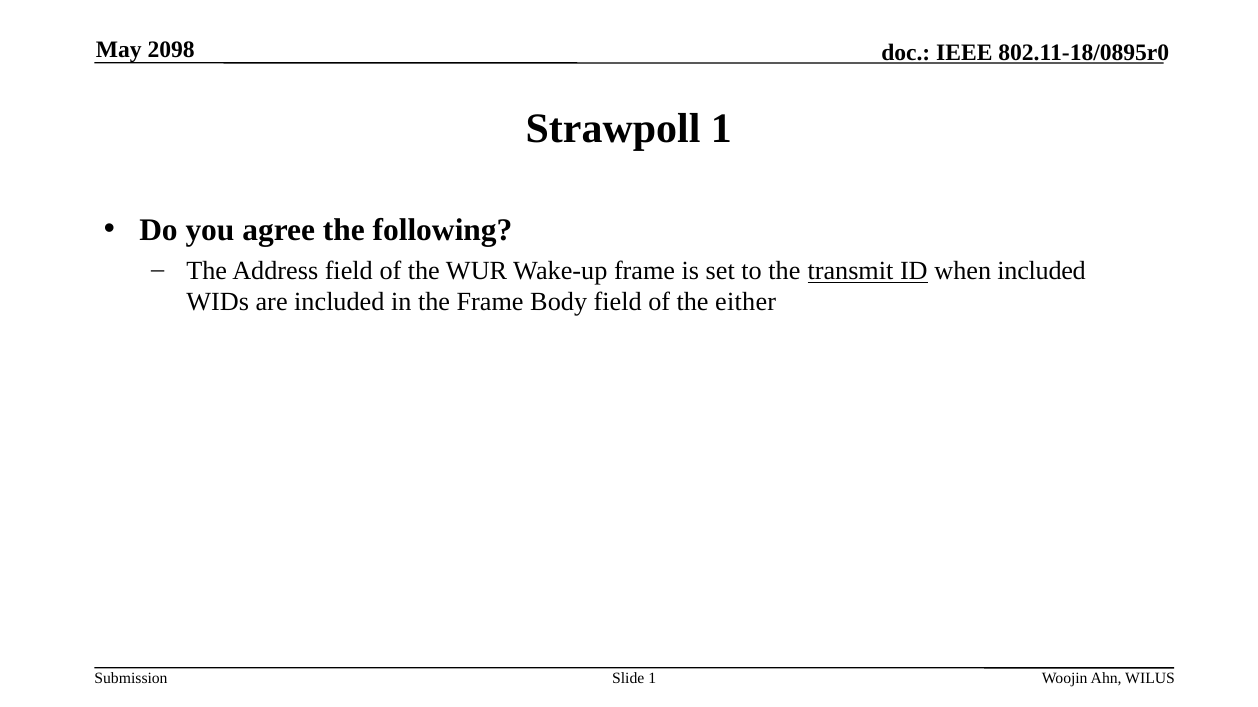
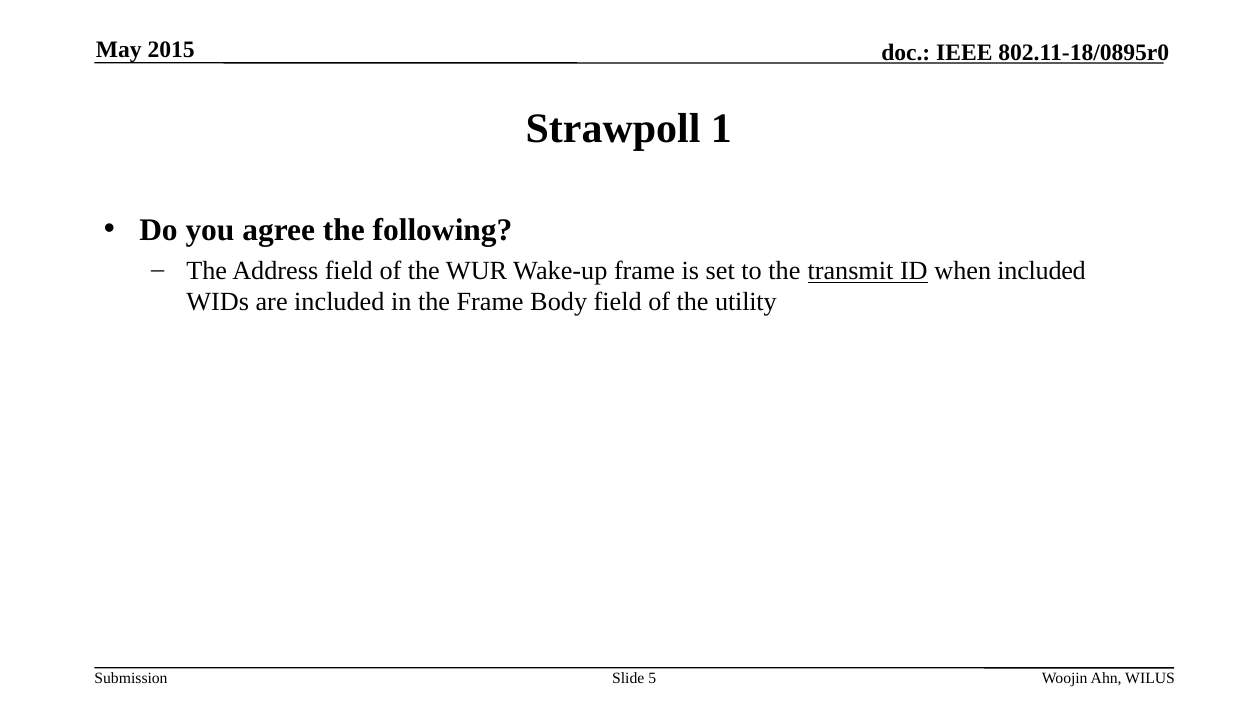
2098: 2098 -> 2015
either: either -> utility
Slide 1: 1 -> 5
